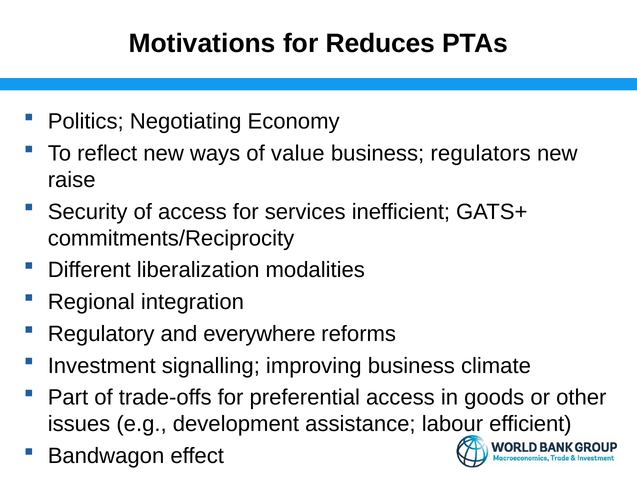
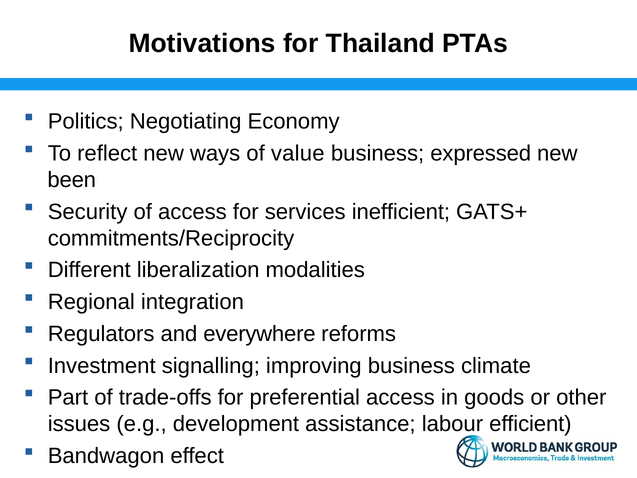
Reduces: Reduces -> Thailand
regulators: regulators -> expressed
raise: raise -> been
Regulatory: Regulatory -> Regulators
